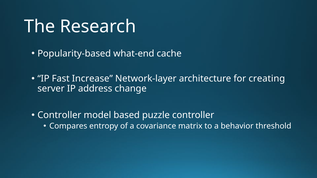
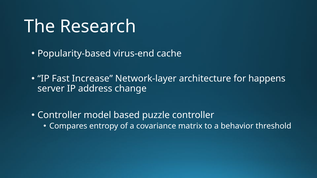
what-end: what-end -> virus-end
creating: creating -> happens
